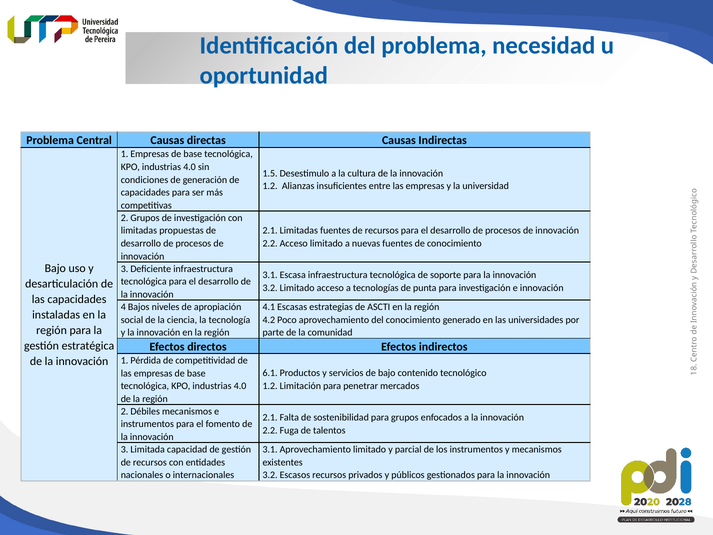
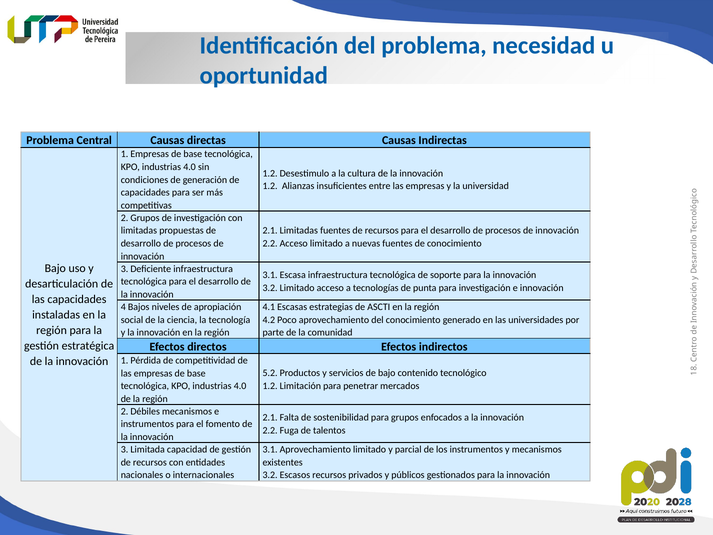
1.5 at (270, 173): 1.5 -> 1.2
6.1: 6.1 -> 5.2
